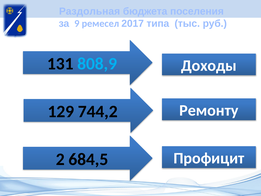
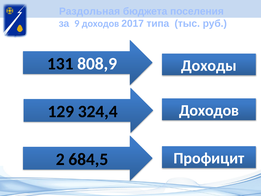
9 ремесел: ремесел -> доходов
808,9 colour: light blue -> white
Ремонту at (209, 110): Ремонту -> Доходов
744,2: 744,2 -> 324,4
